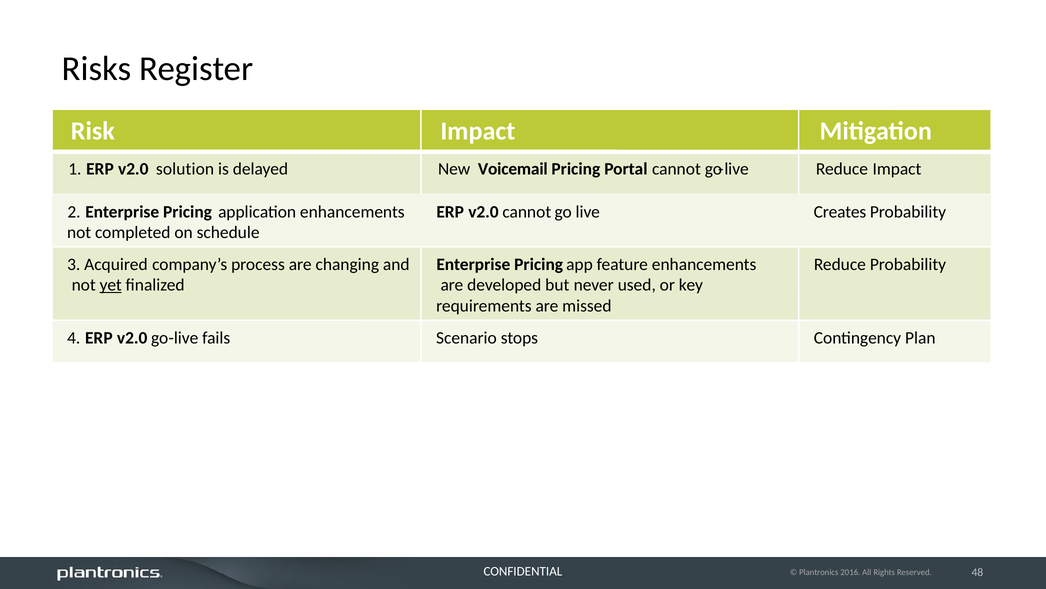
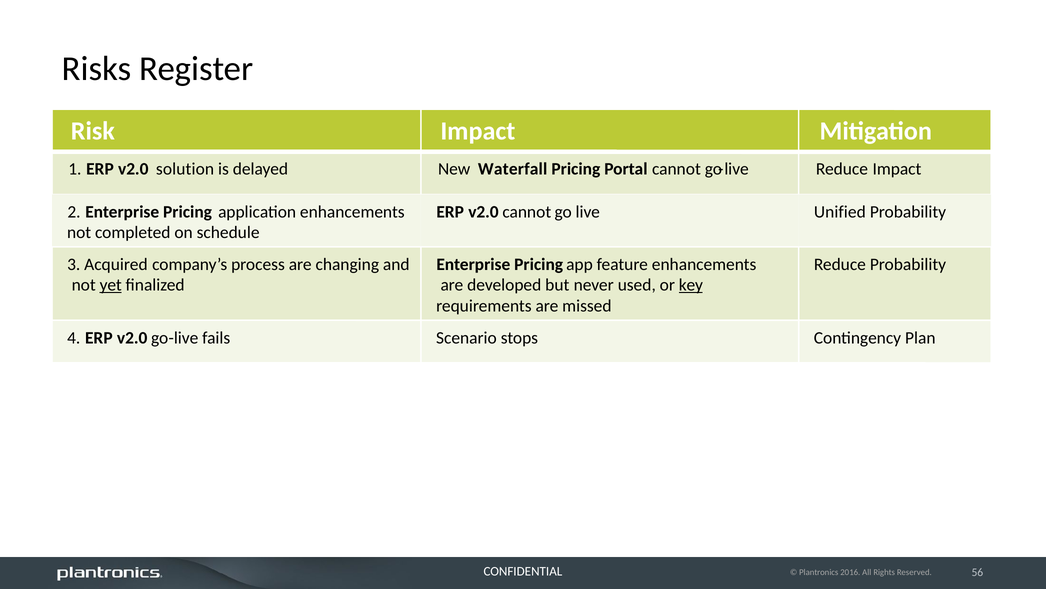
Voicemail: Voicemail -> Waterfall
Creates: Creates -> Unified
key underline: none -> present
48: 48 -> 56
